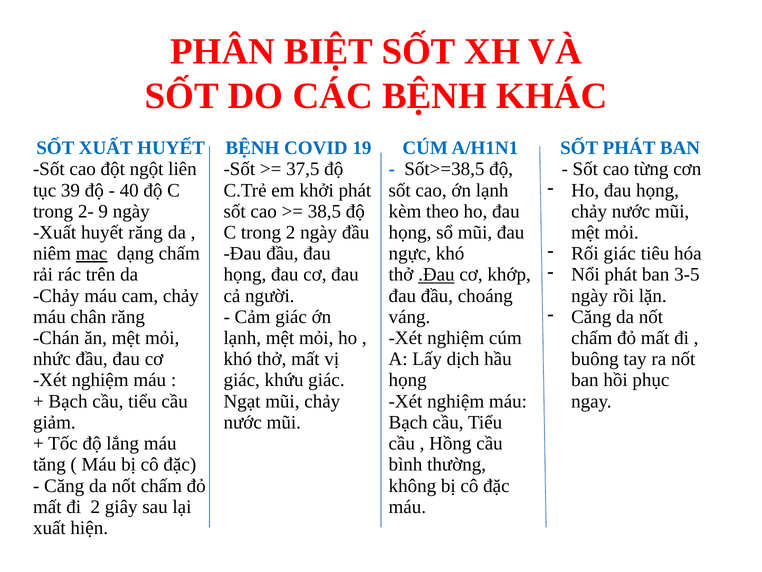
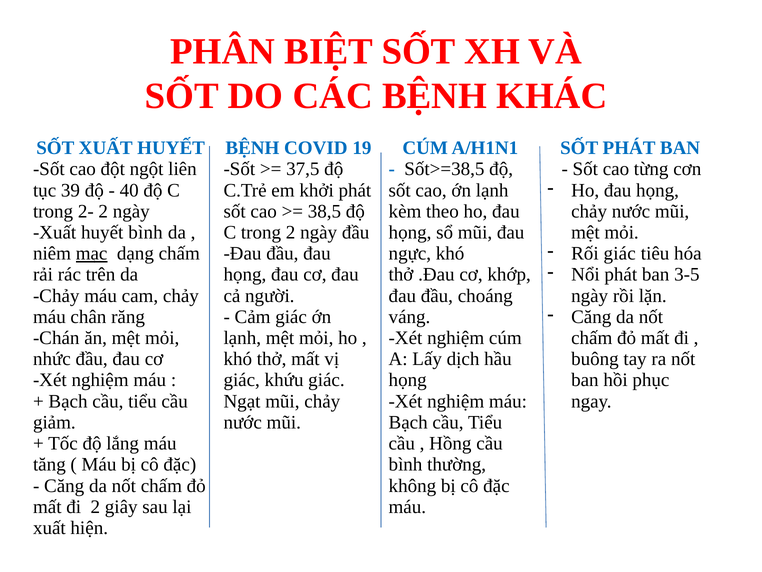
2- 9: 9 -> 2
huyết răng: răng -> bình
.Đau underline: present -> none
